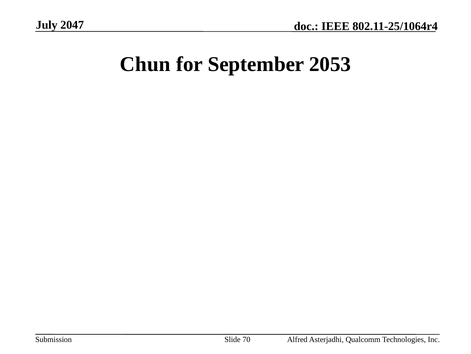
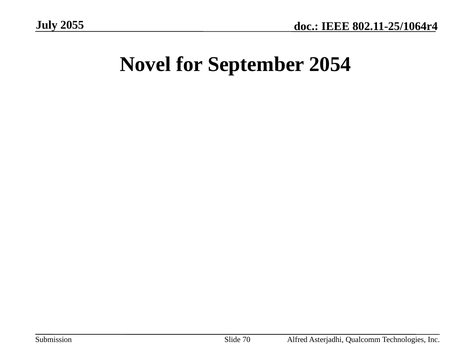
2047: 2047 -> 2055
Chun: Chun -> Novel
2053: 2053 -> 2054
